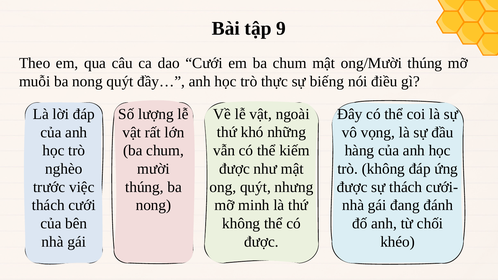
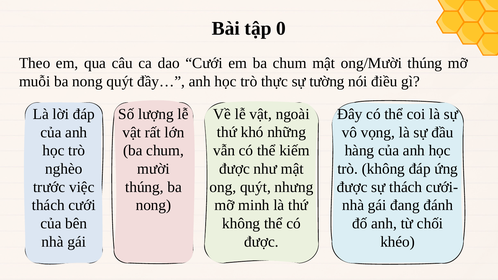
9: 9 -> 0
biếng: biếng -> tường
